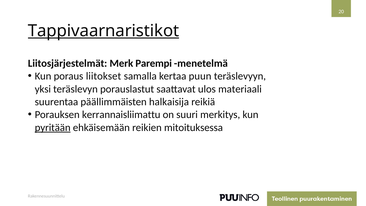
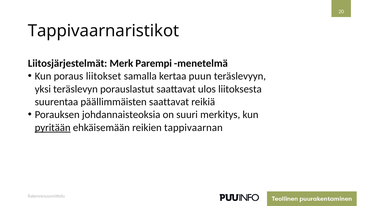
Tappivaarnaristikot underline: present -> none
materiaali: materiaali -> liitoksesta
päällimmäisten halkaisija: halkaisija -> saattavat
kerrannaisliimattu: kerrannaisliimattu -> johdannaisteoksia
mitoituksessa: mitoituksessa -> tappivaarnan
